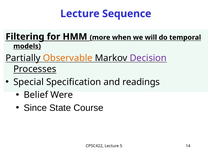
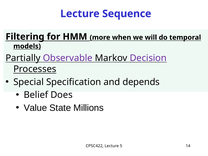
Observable colour: orange -> purple
readings: readings -> depends
Were: Were -> Does
Since: Since -> Value
Course: Course -> Millions
